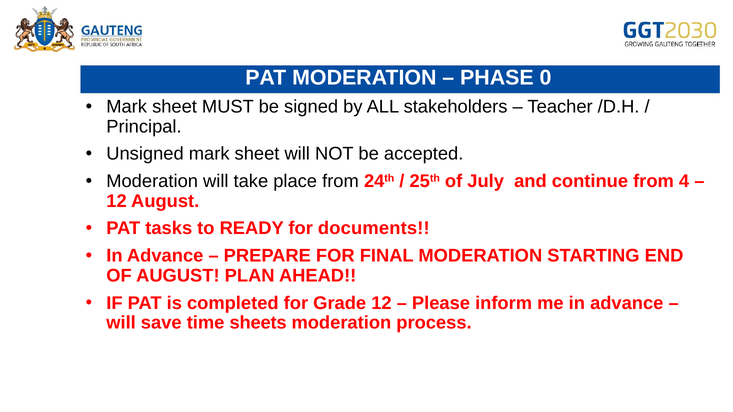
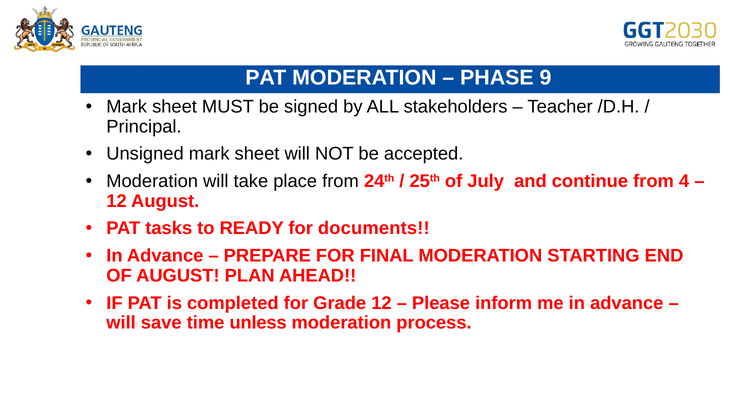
0: 0 -> 9
sheets: sheets -> unless
